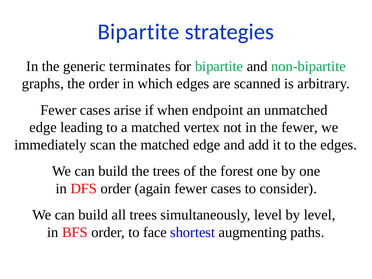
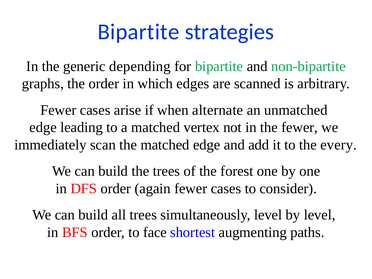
terminates: terminates -> depending
endpoint: endpoint -> alternate
the edges: edges -> every
